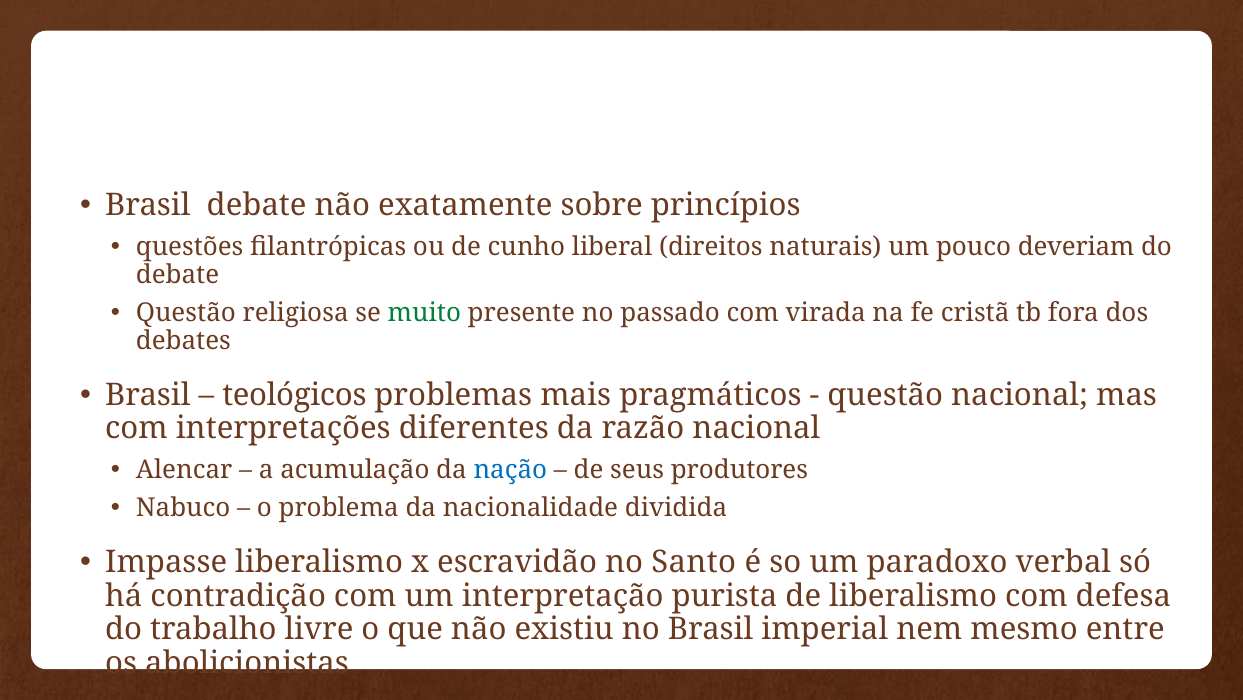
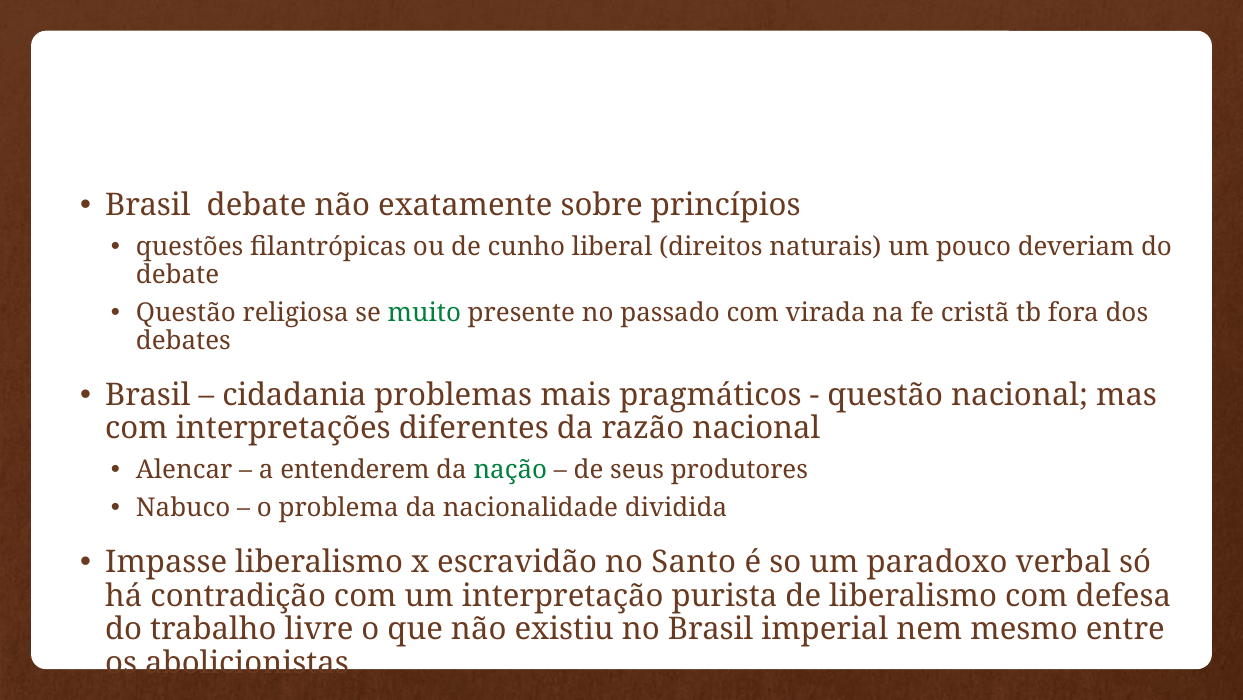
teológicos: teológicos -> cidadania
acumulação: acumulação -> entenderem
nação colour: blue -> green
